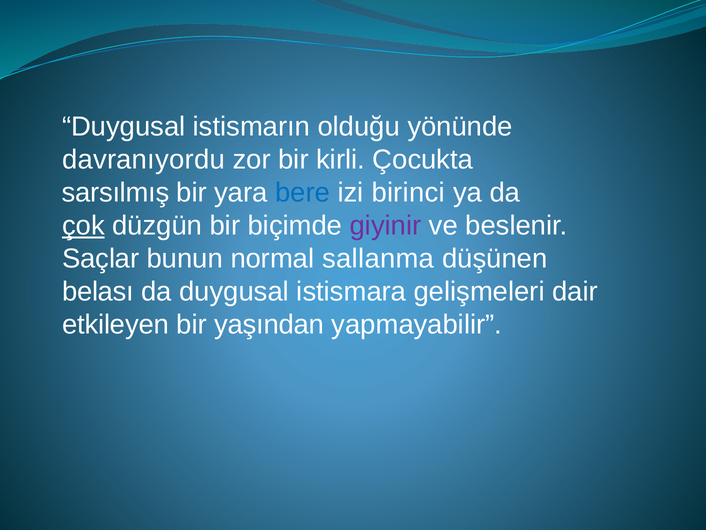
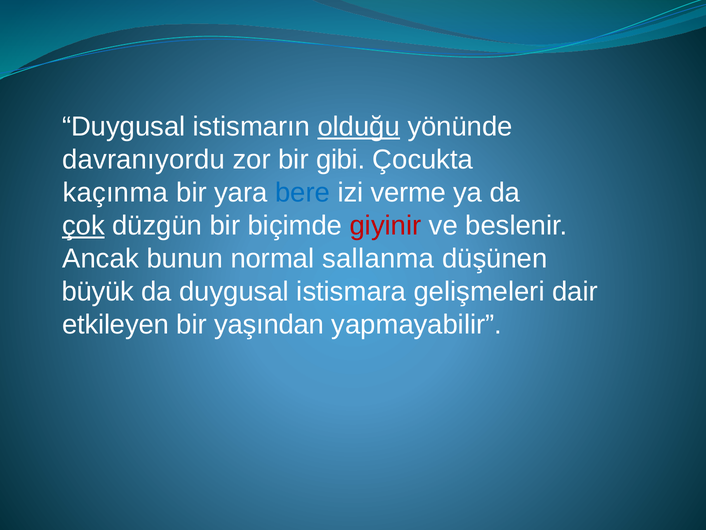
olduğu underline: none -> present
kirli: kirli -> gibi
sarsılmış: sarsılmış -> kaçınma
birinci: birinci -> verme
giyinir colour: purple -> red
Saçlar: Saçlar -> Ancak
belası: belası -> büyük
